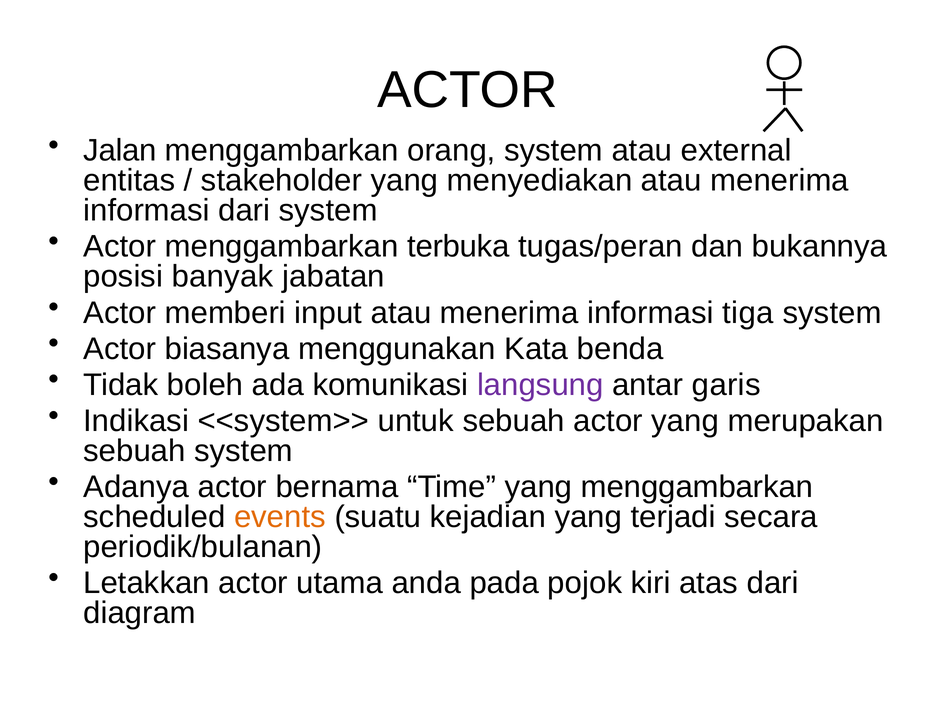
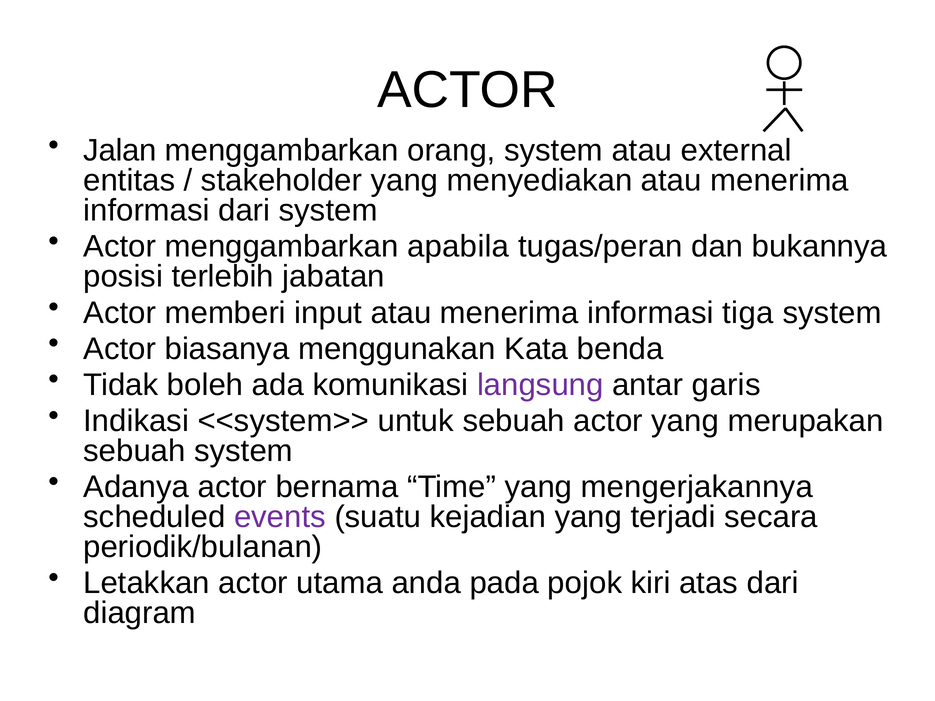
terbuka: terbuka -> apabila
banyak: banyak -> terlebih
yang menggambarkan: menggambarkan -> mengerjakannya
events colour: orange -> purple
